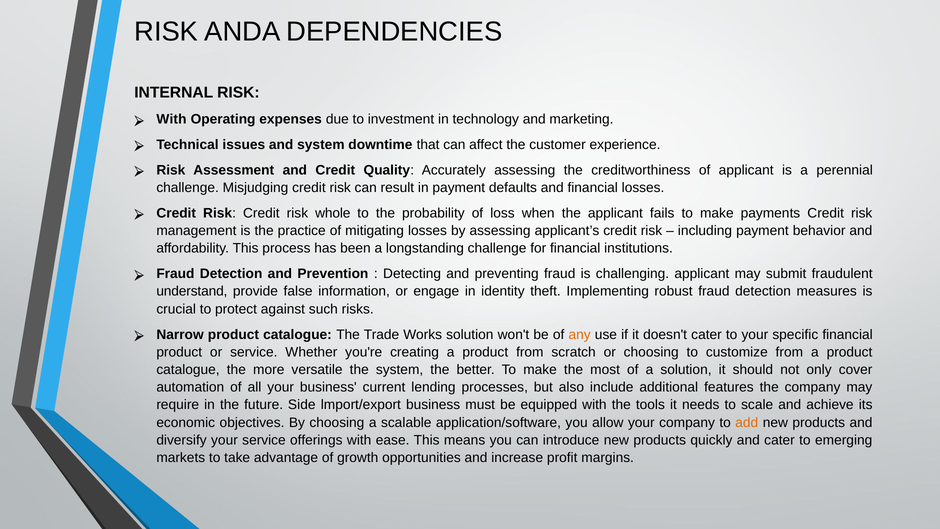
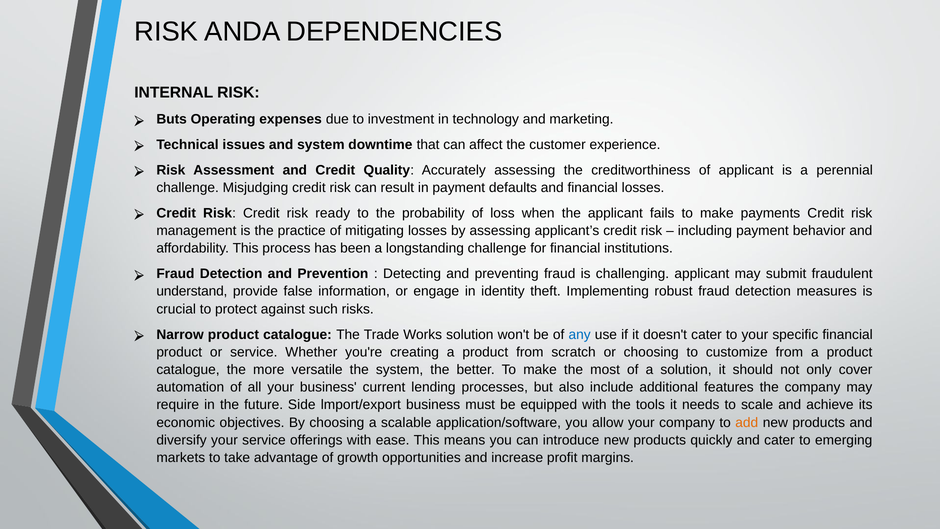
With at (172, 119): With -> Buts
whole: whole -> ready
any colour: orange -> blue
